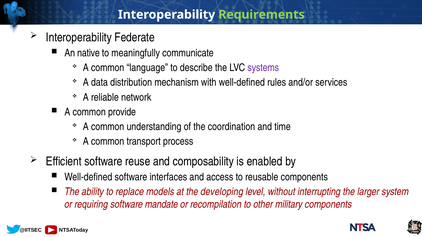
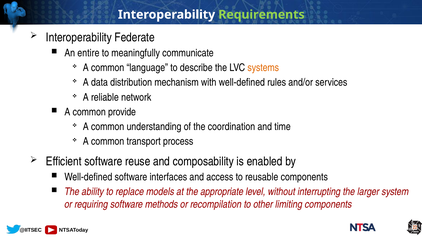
native: native -> entire
systems colour: purple -> orange
developing: developing -> appropriate
mandate: mandate -> methods
military: military -> limiting
